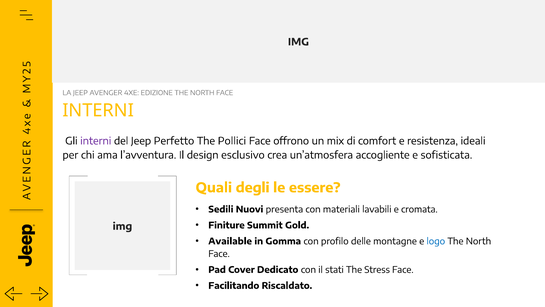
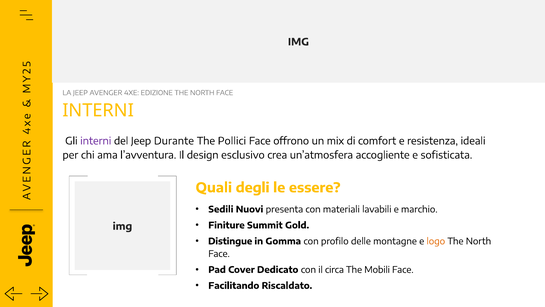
Perfetto: Perfetto -> Durante
cromata: cromata -> marchio
Available: Available -> Distingue
logo colour: blue -> orange
stati: stati -> circa
Stress: Stress -> Mobili
